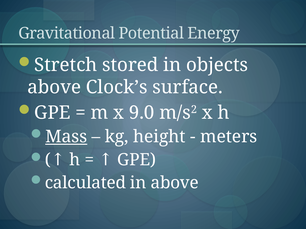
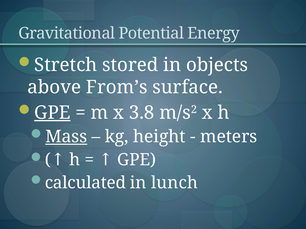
Clock’s: Clock’s -> From’s
GPE at (52, 113) underline: none -> present
9.0: 9.0 -> 3.8
in above: above -> lunch
